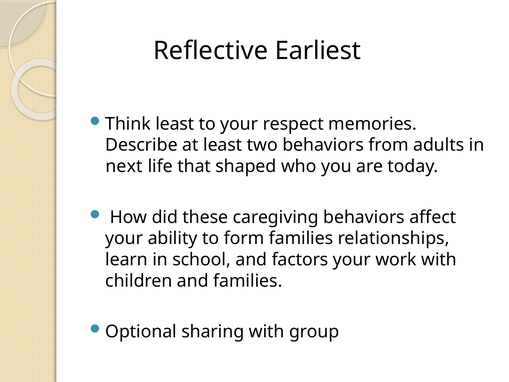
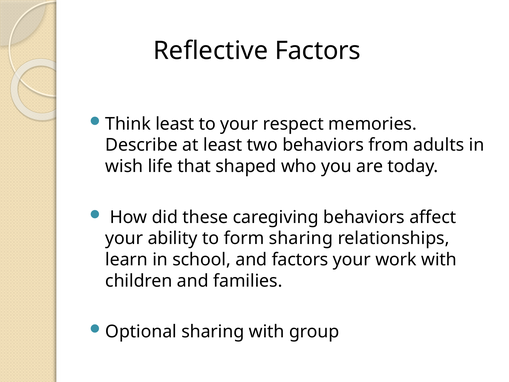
Reflective Earliest: Earliest -> Factors
next: next -> wish
form families: families -> sharing
